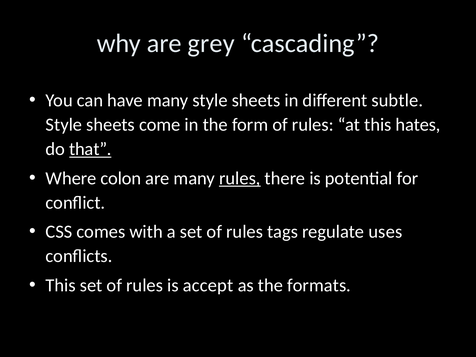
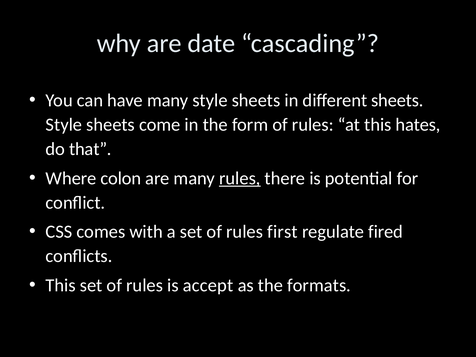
grey: grey -> date
different subtle: subtle -> sheets
that underline: present -> none
tags: tags -> first
uses: uses -> fired
